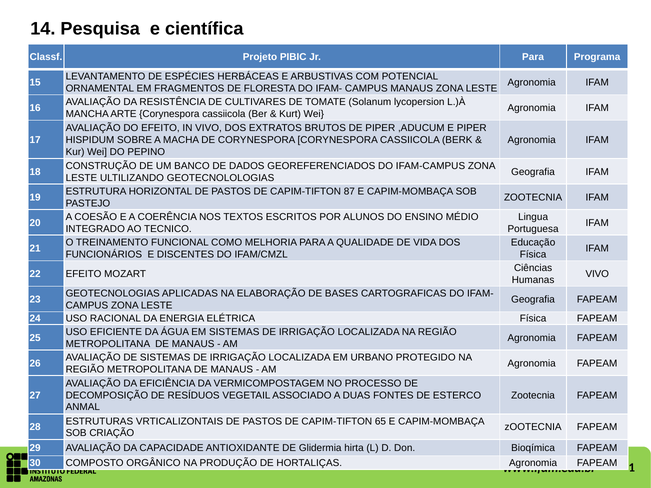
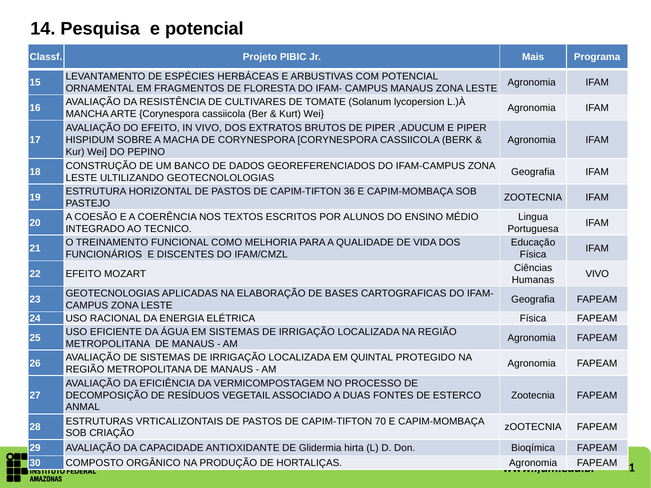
e científica: científica -> potencial
Jr Para: Para -> Mais
87: 87 -> 36
URBANO: URBANO -> QUINTAL
65: 65 -> 70
